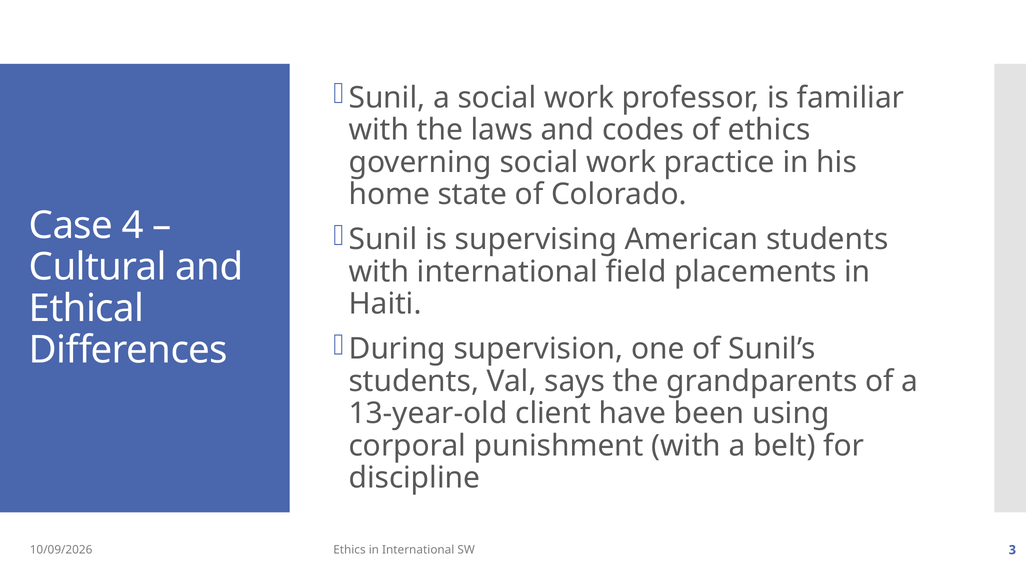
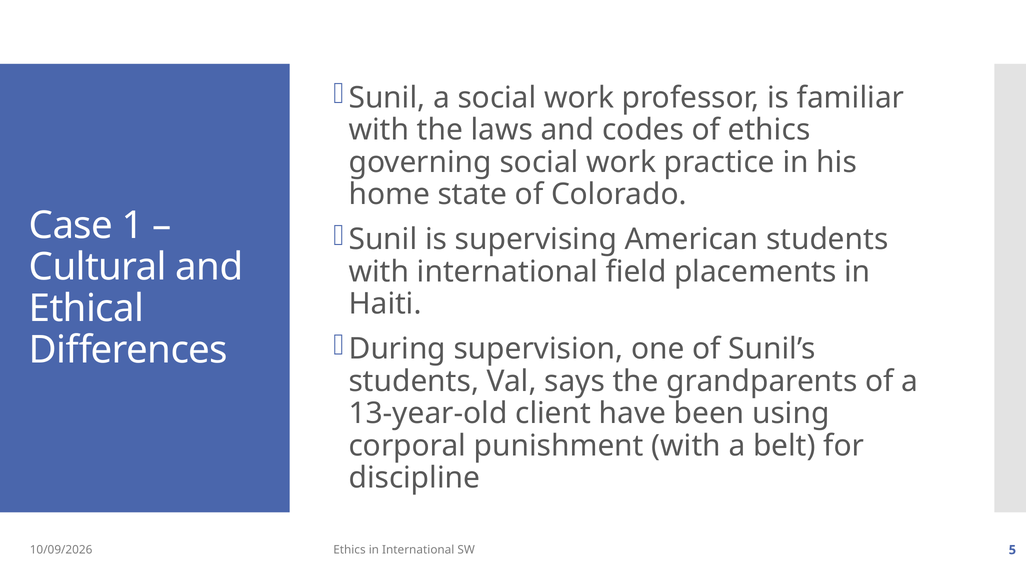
4: 4 -> 1
3: 3 -> 5
